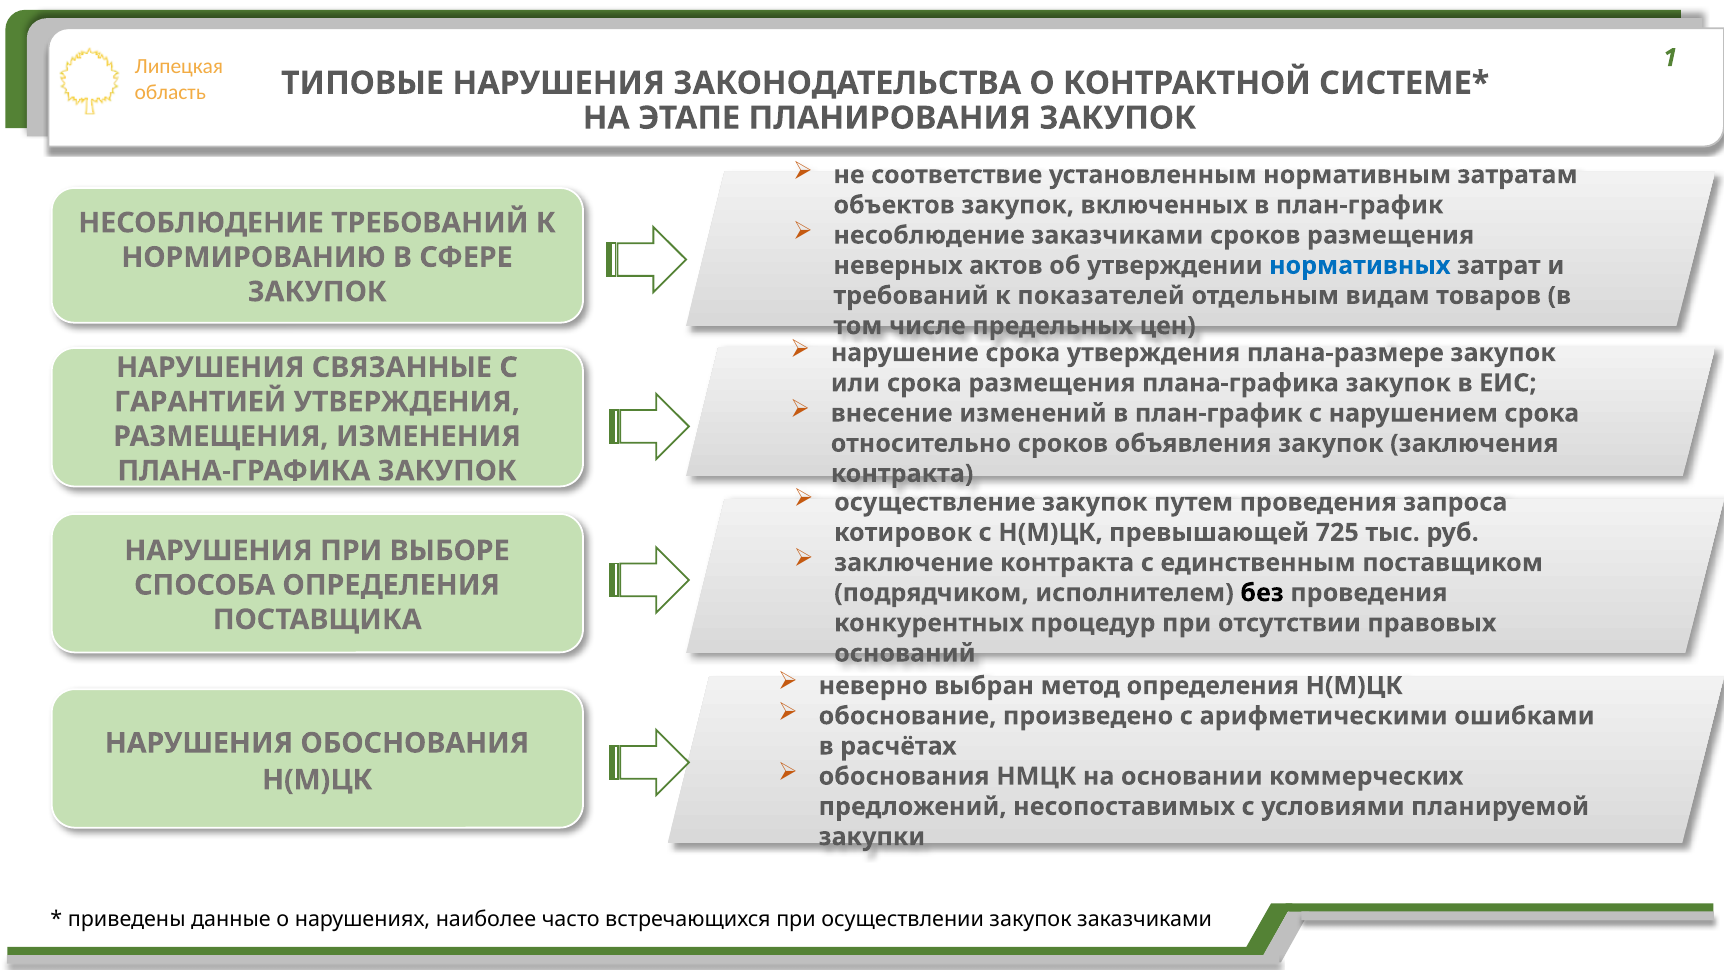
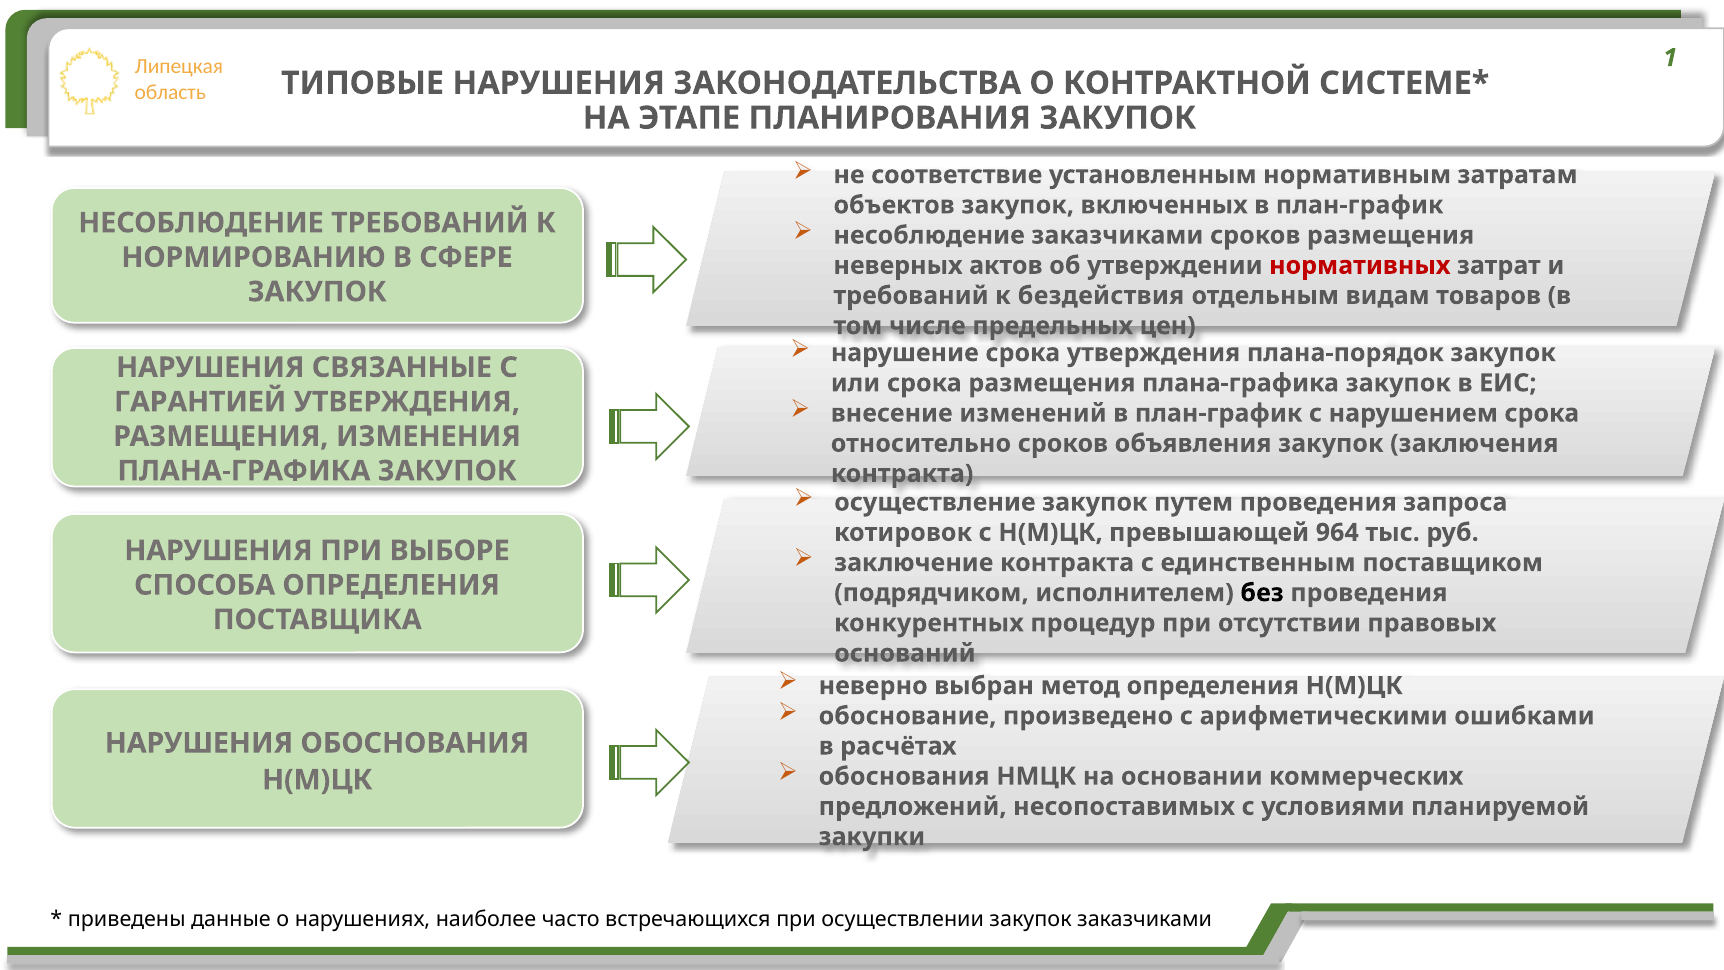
нормативных colour: blue -> red
показателей: показателей -> бездействия
плана-размере: плана-размере -> плана-порядок
725: 725 -> 964
